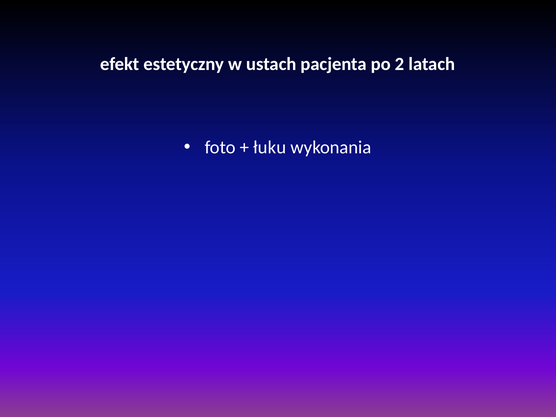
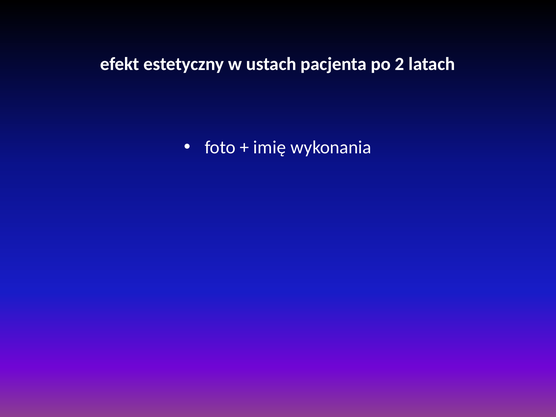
łuku: łuku -> imię
